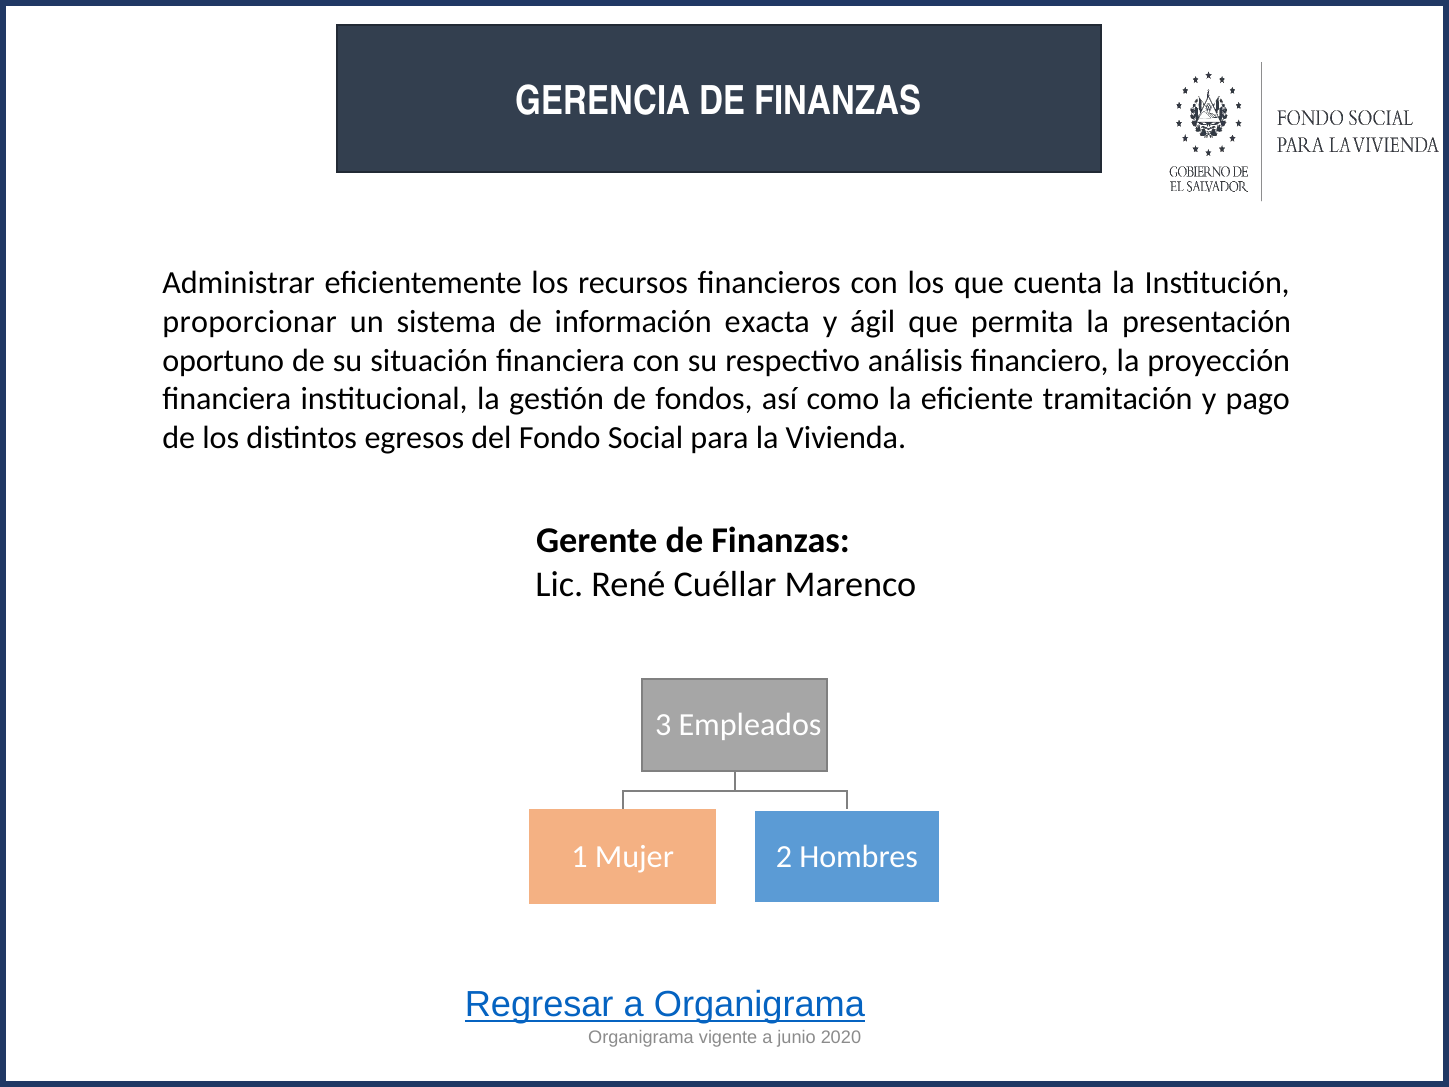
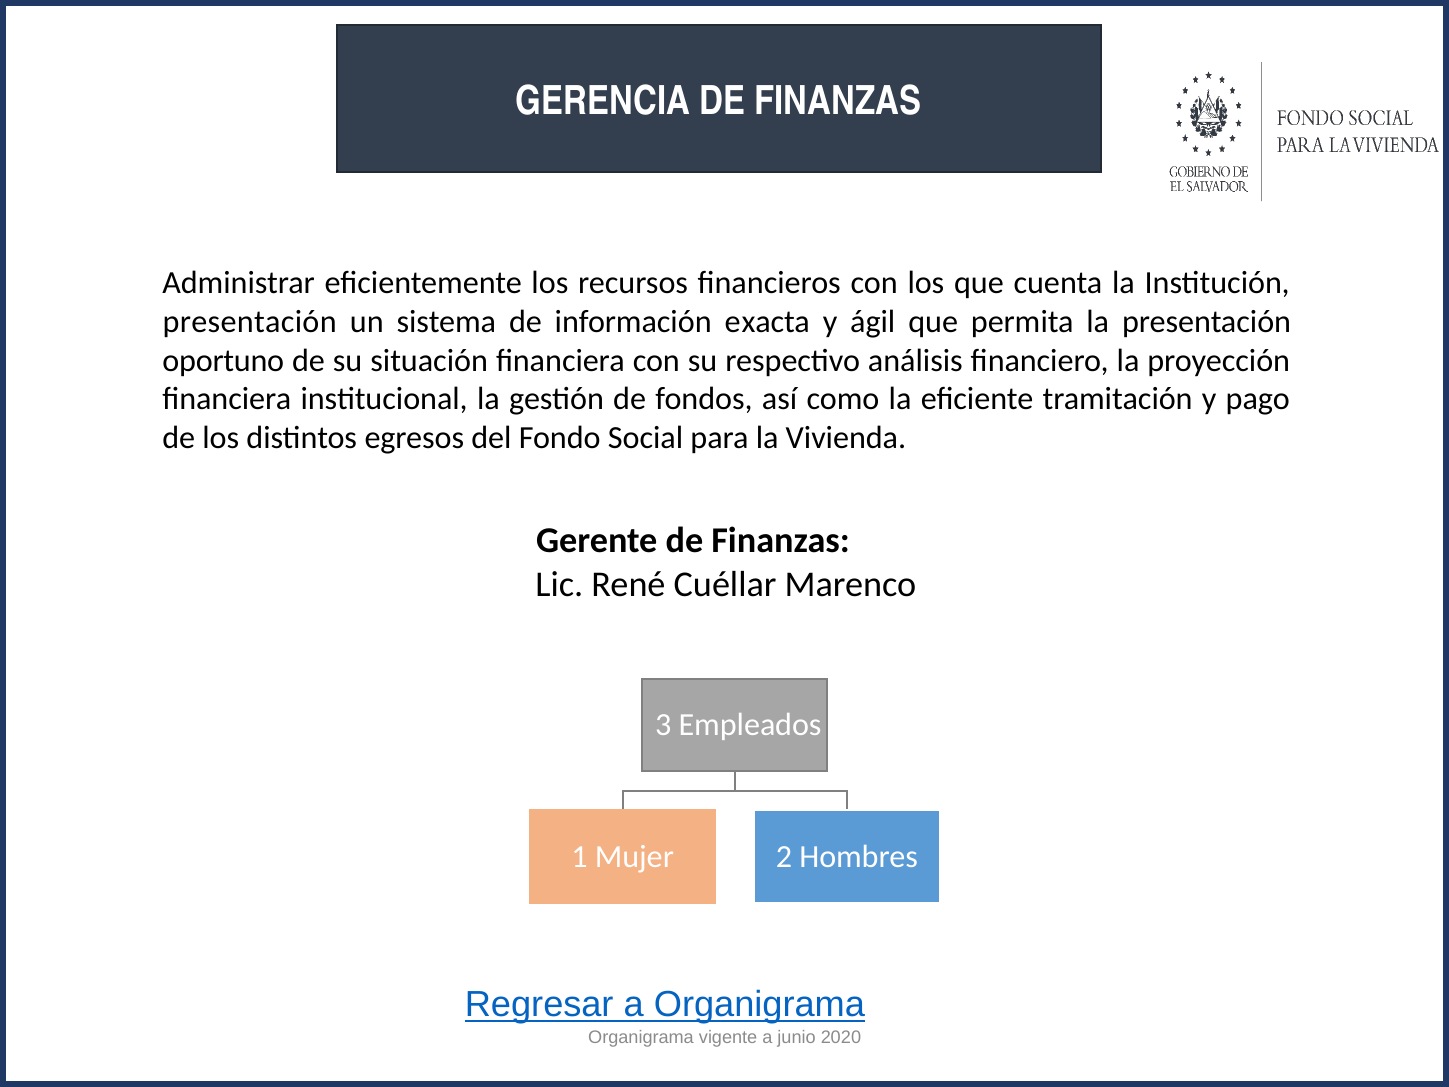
proporcionar at (250, 322): proporcionar -> presentación
